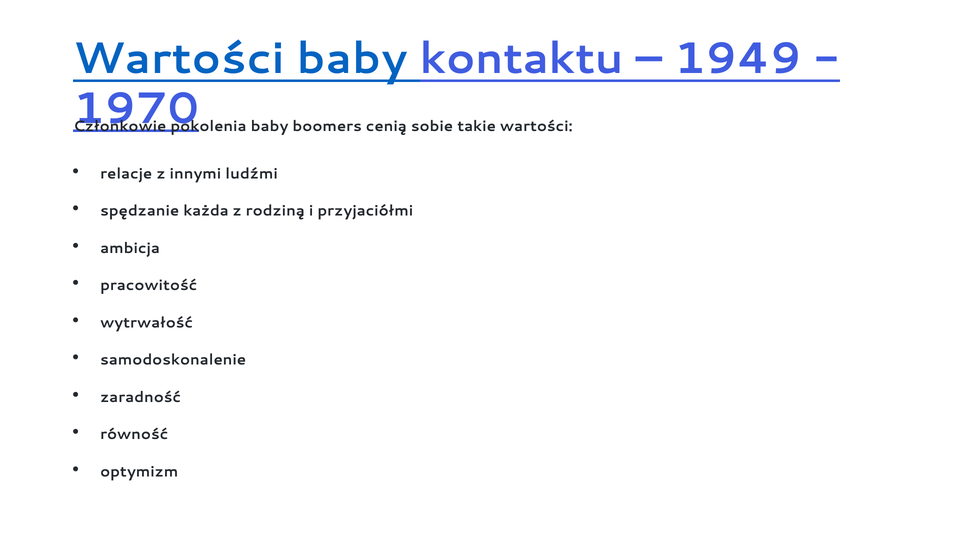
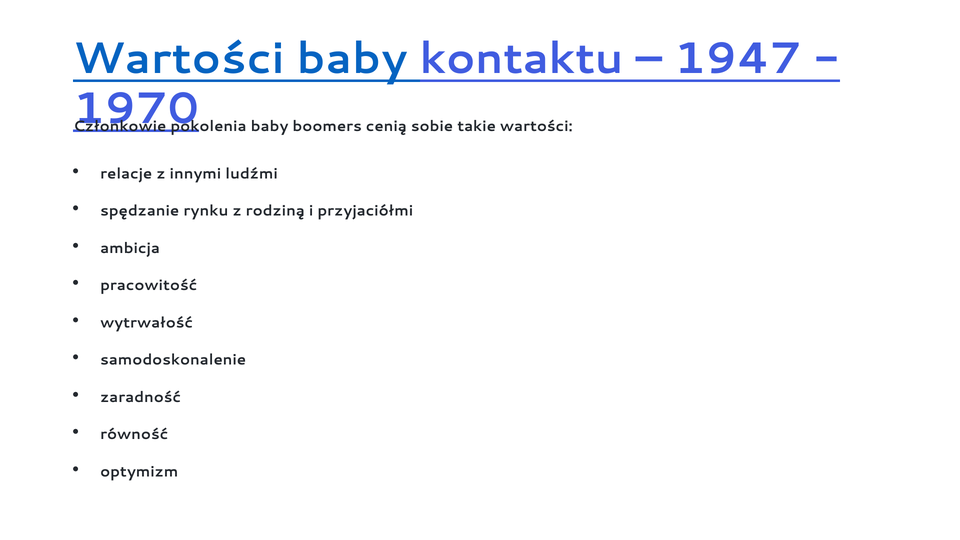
1949: 1949 -> 1947
każda: każda -> rynku
